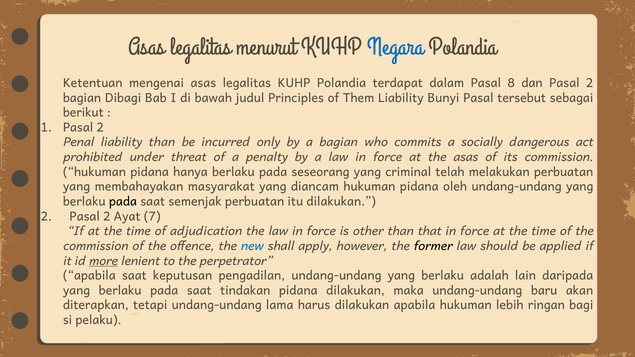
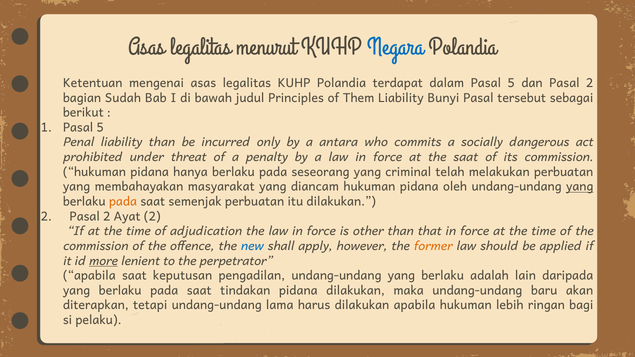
dalam Pasal 8: 8 -> 5
Dibagi: Dibagi -> Sudah
1 Pasal 2: 2 -> 5
a bagian: bagian -> antara
the asas: asas -> saat
yang at (580, 187) underline: none -> present
pada at (123, 202) colour: black -> orange
Ayat 7: 7 -> 2
former colour: black -> orange
